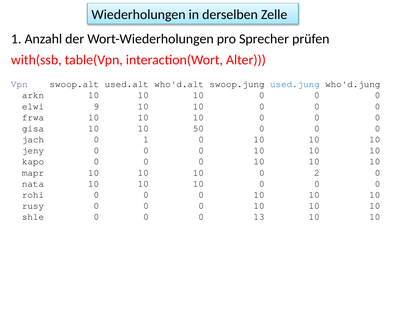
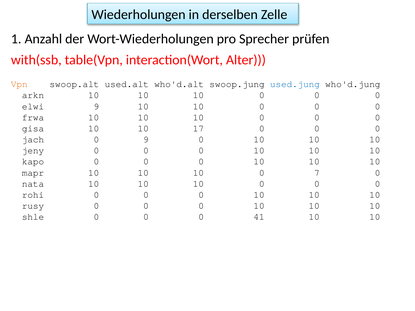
Vpn colour: purple -> orange
50: 50 -> 17
0 1: 1 -> 9
2: 2 -> 7
13: 13 -> 41
